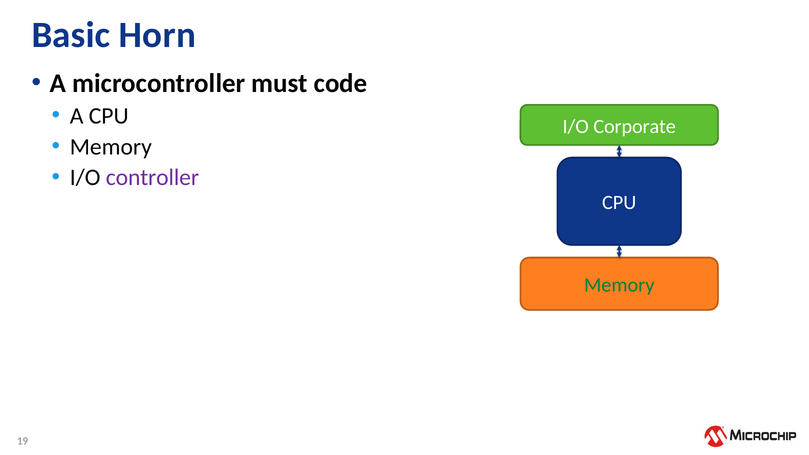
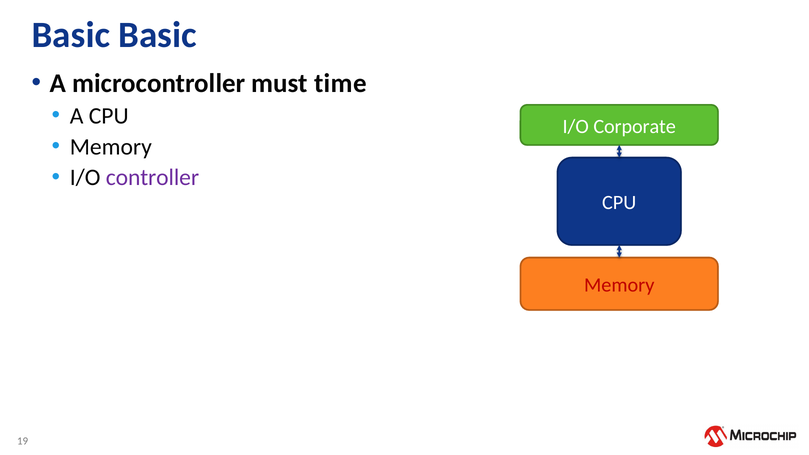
Basic Horn: Horn -> Basic
code: code -> time
Memory at (619, 285) colour: green -> red
